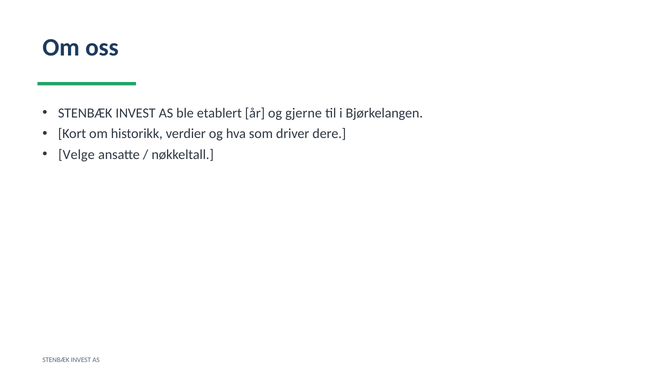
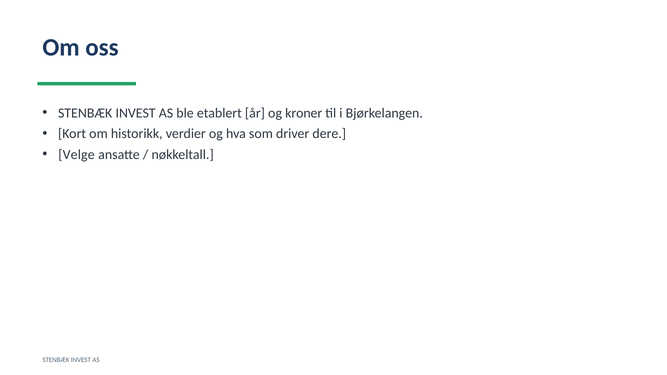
gjerne: gjerne -> kroner
